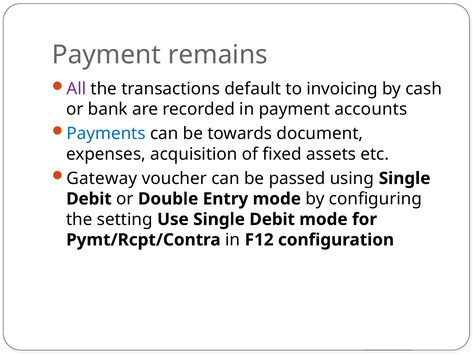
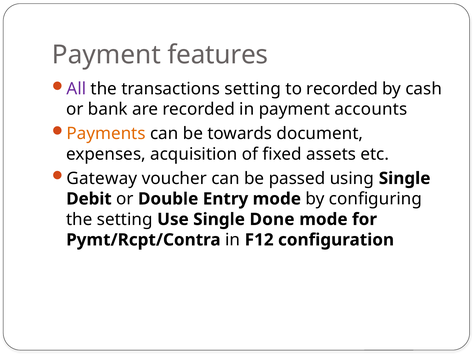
remains: remains -> features
transactions default: default -> setting
to invoicing: invoicing -> recorded
Payments colour: blue -> orange
Use Single Debit: Debit -> Done
